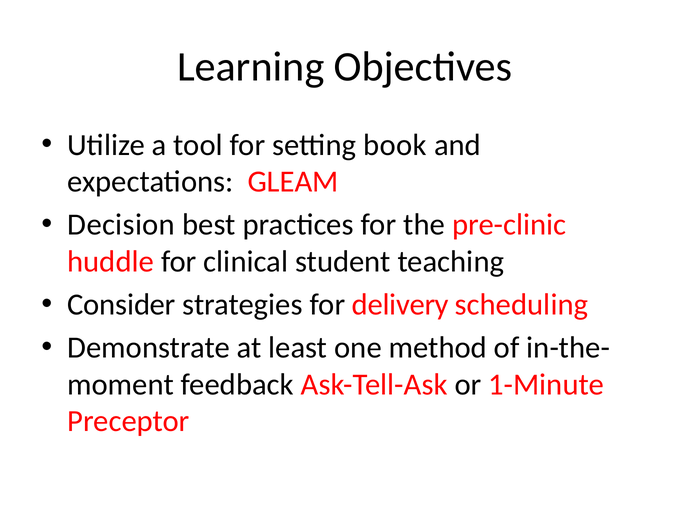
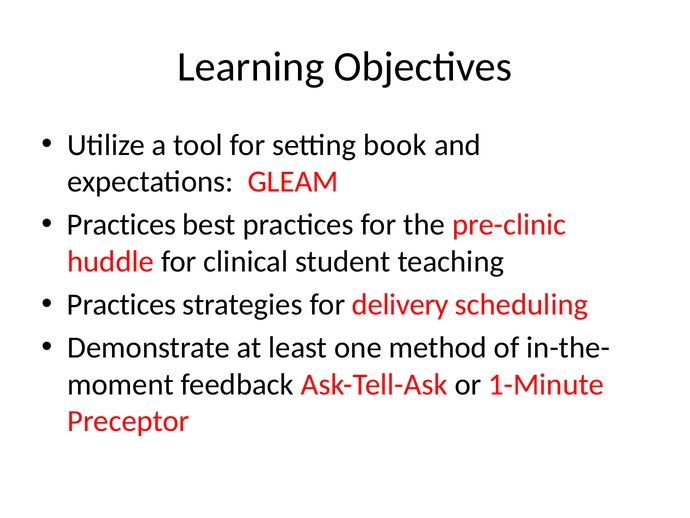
Decision at (121, 225): Decision -> Practices
Consider at (121, 304): Consider -> Practices
